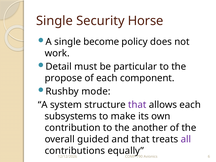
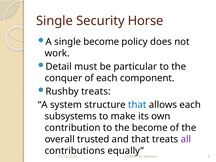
propose: propose -> conquer
Rushby mode: mode -> treats
that at (137, 105) colour: purple -> blue
the another: another -> become
guided: guided -> trusted
